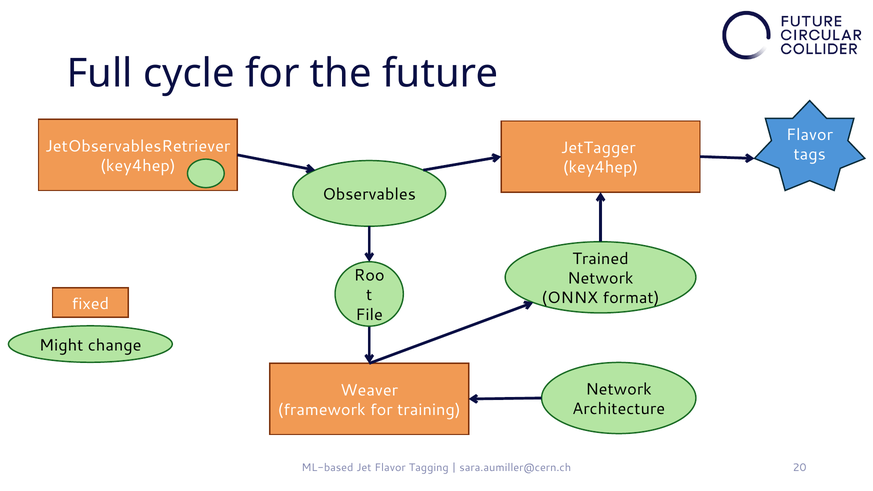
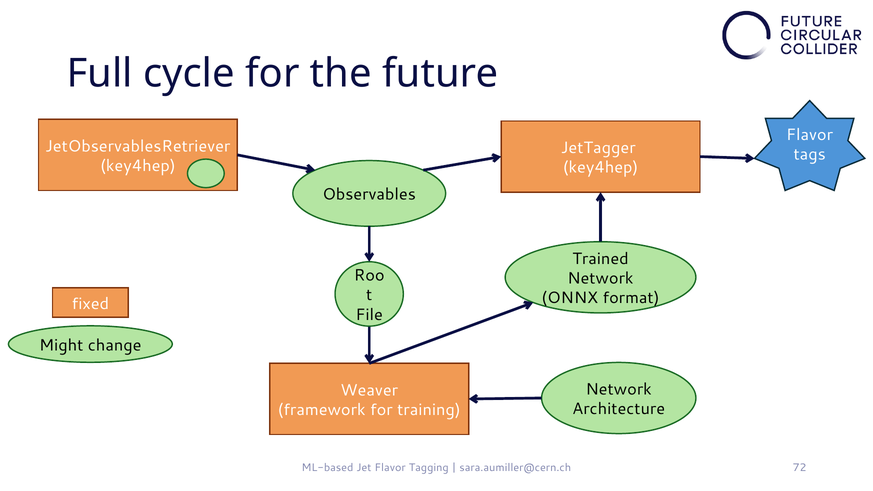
20: 20 -> 72
